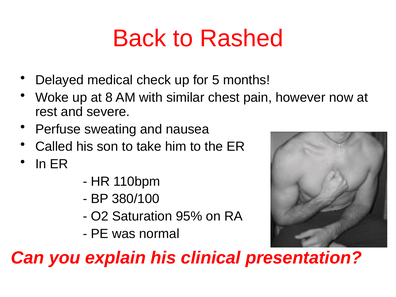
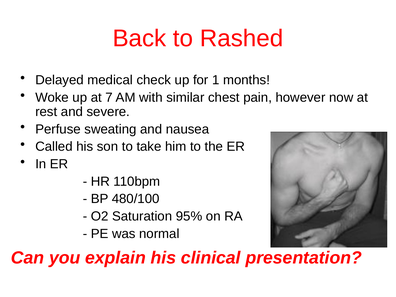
5: 5 -> 1
8: 8 -> 7
380/100: 380/100 -> 480/100
